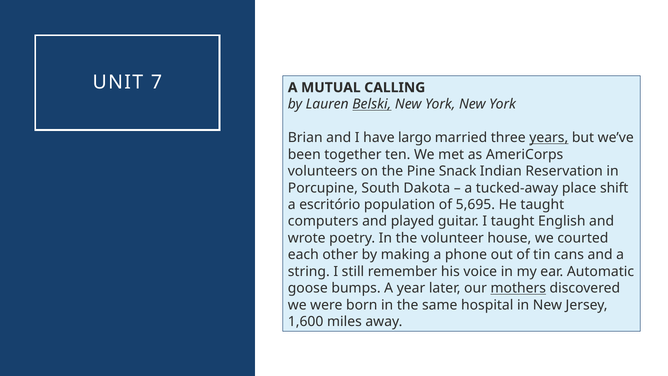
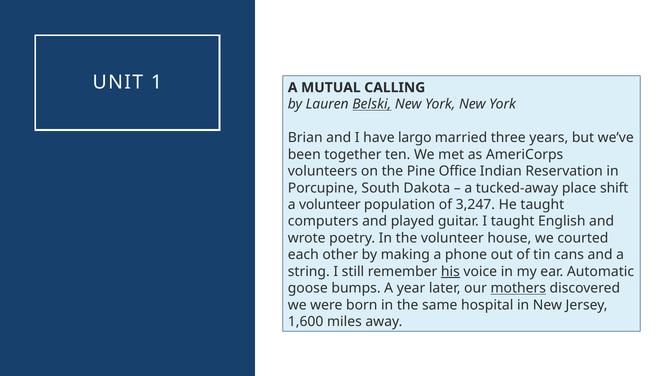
7: 7 -> 1
years underline: present -> none
Snack: Snack -> Office
a escritório: escritório -> volunteer
5,695: 5,695 -> 3,247
his underline: none -> present
